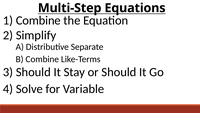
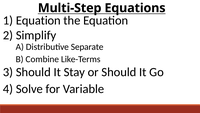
1 Combine: Combine -> Equation
